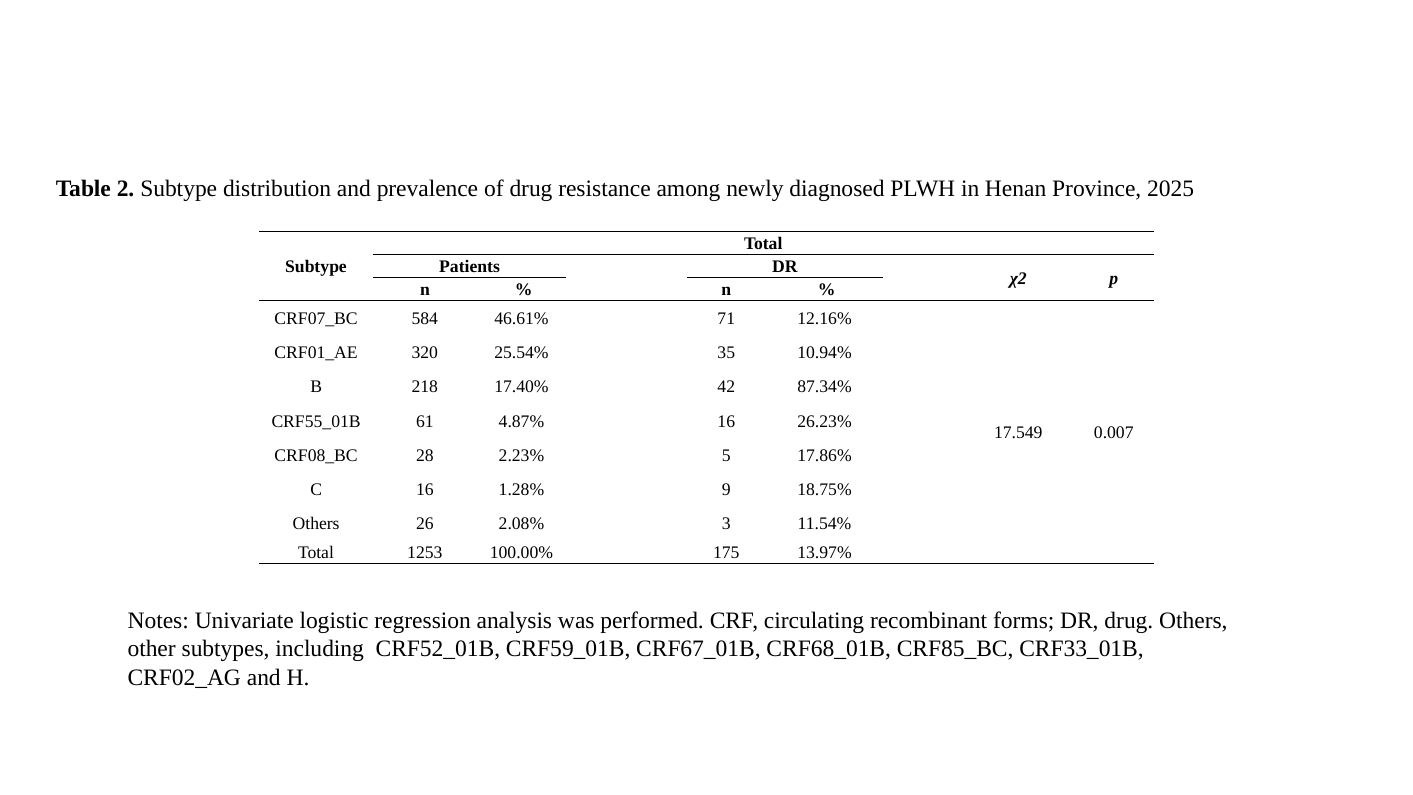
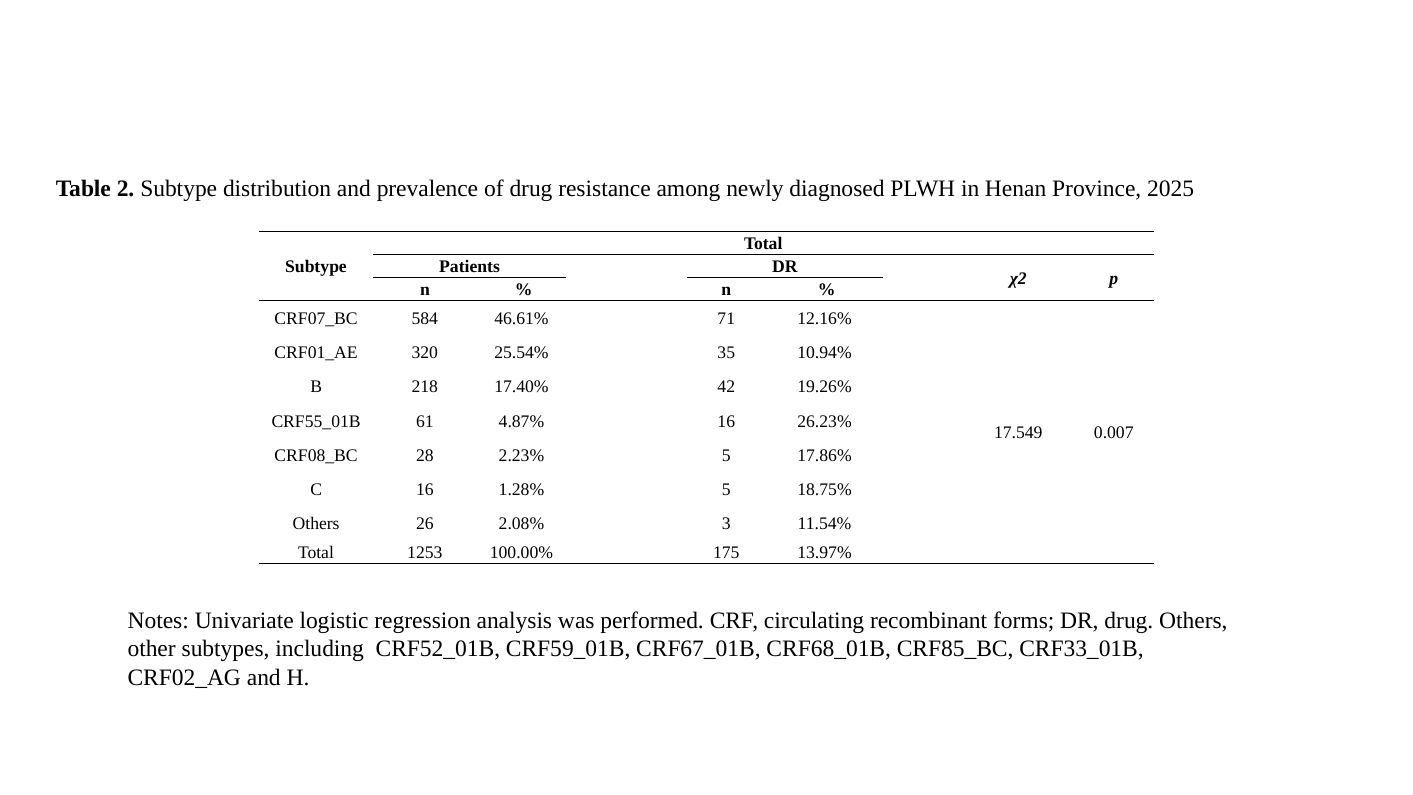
87.34%: 87.34% -> 19.26%
1.28% 9: 9 -> 5
